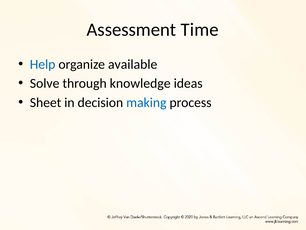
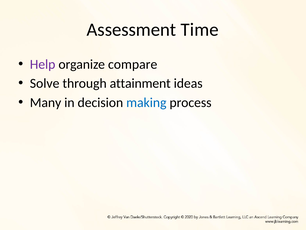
Help colour: blue -> purple
available: available -> compare
knowledge: knowledge -> attainment
Sheet: Sheet -> Many
